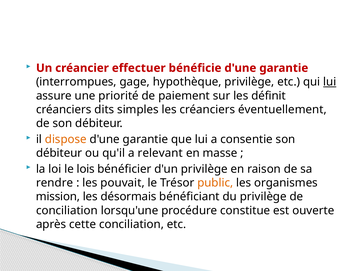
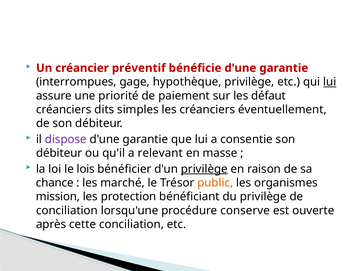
effectuer: effectuer -> préventif
définit: définit -> défaut
dispose colour: orange -> purple
privilège at (204, 169) underline: none -> present
rendre: rendre -> chance
pouvait: pouvait -> marché
désormais: désormais -> protection
constitue: constitue -> conserve
